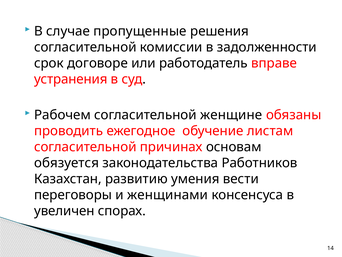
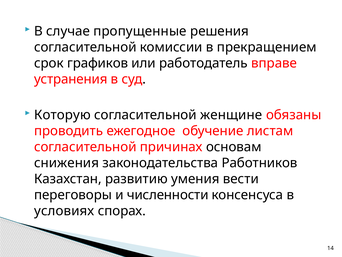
задолженности: задолженности -> прекращением
договоре: договоре -> графиков
Рабочем: Рабочем -> Которую
обязуется: обязуется -> снижения
женщинами: женщинами -> численности
увеличен: увеличен -> условиях
